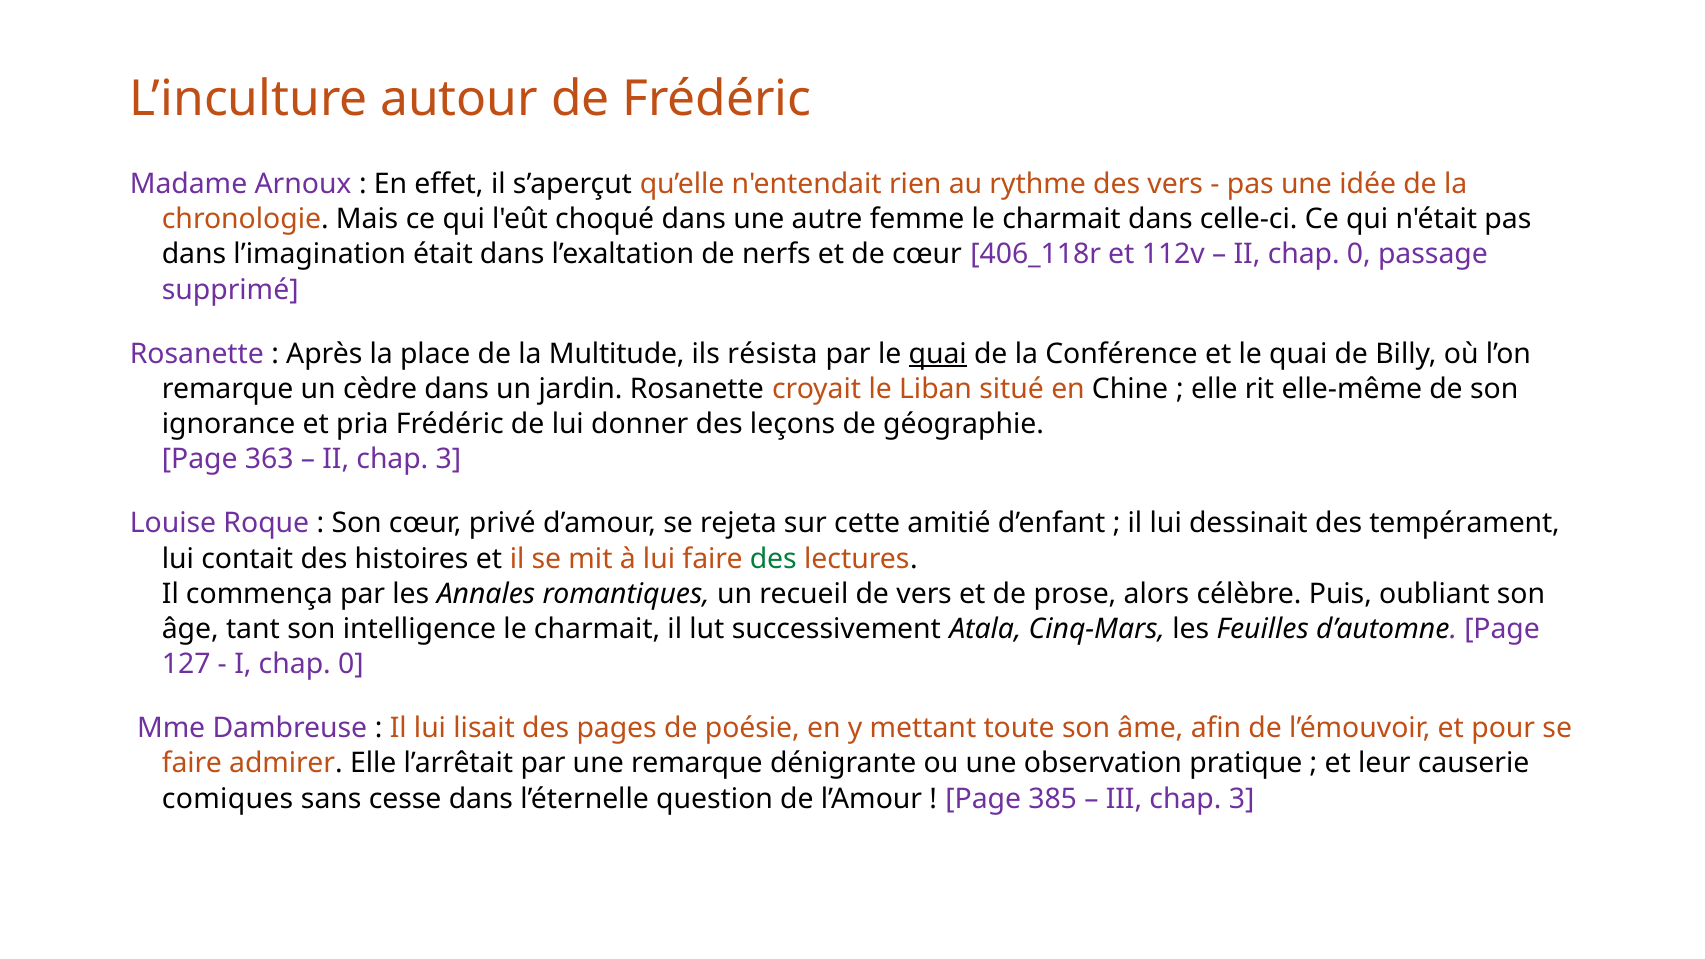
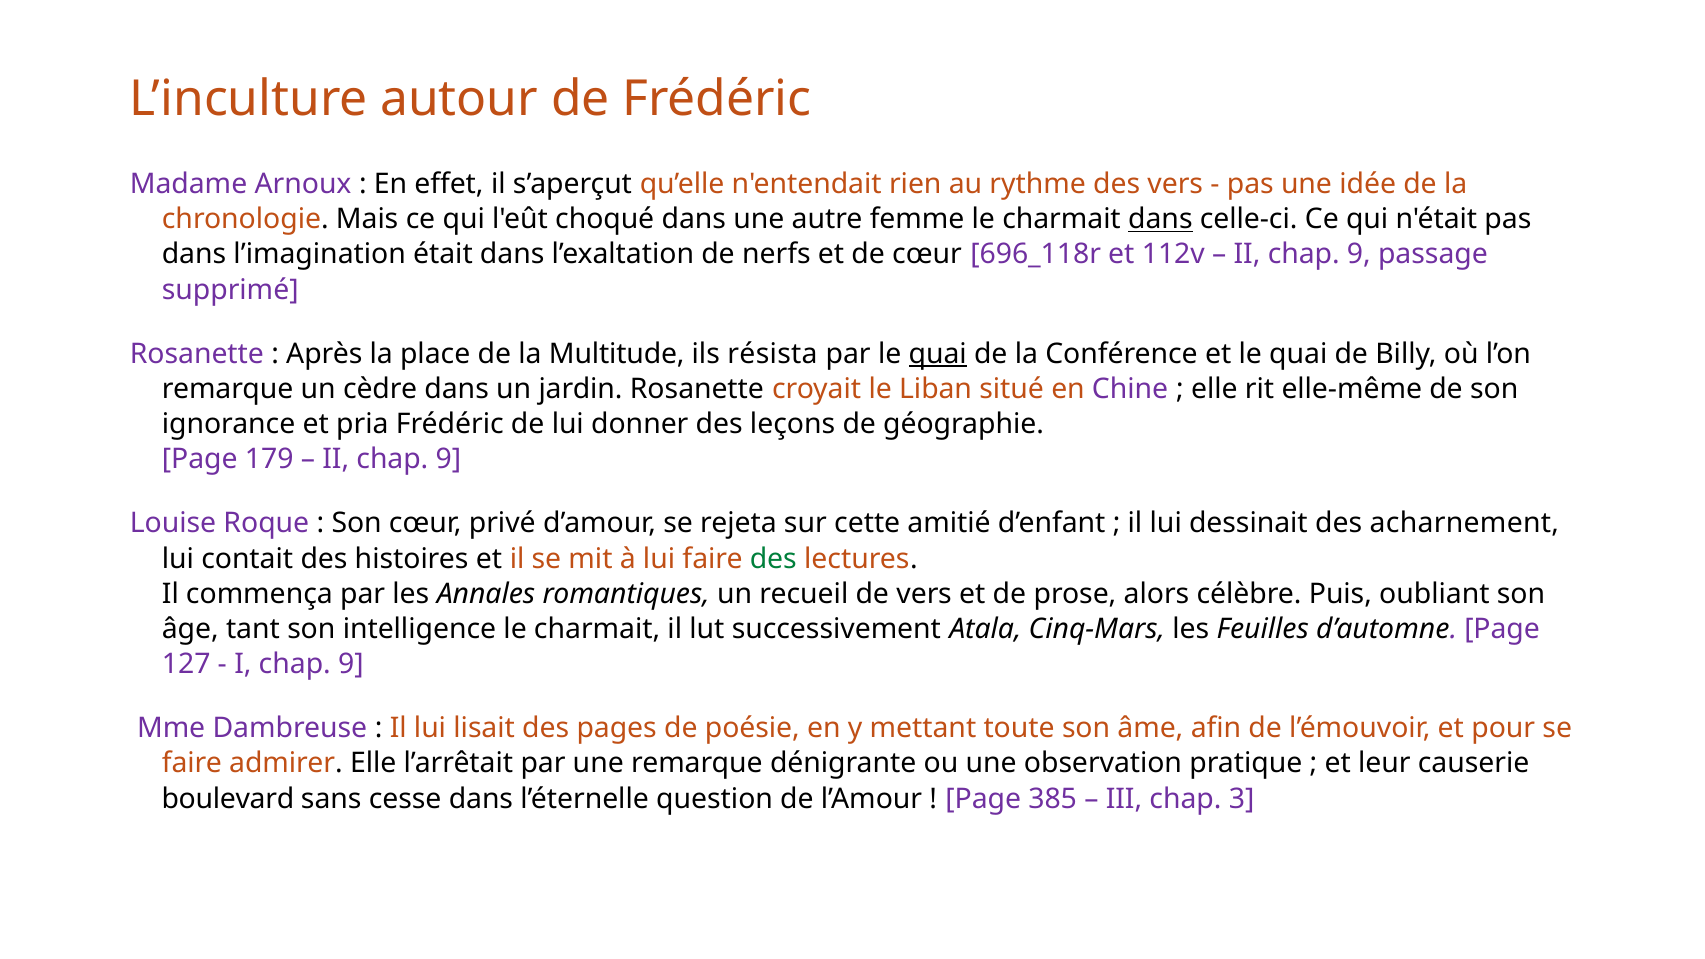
dans at (1160, 219) underline: none -> present
406_118r: 406_118r -> 696_118r
0 at (1359, 255): 0 -> 9
Chine colour: black -> purple
363: 363 -> 179
3 at (449, 460): 3 -> 9
tempérament: tempérament -> acharnement
I chap 0: 0 -> 9
comiques: comiques -> boulevard
